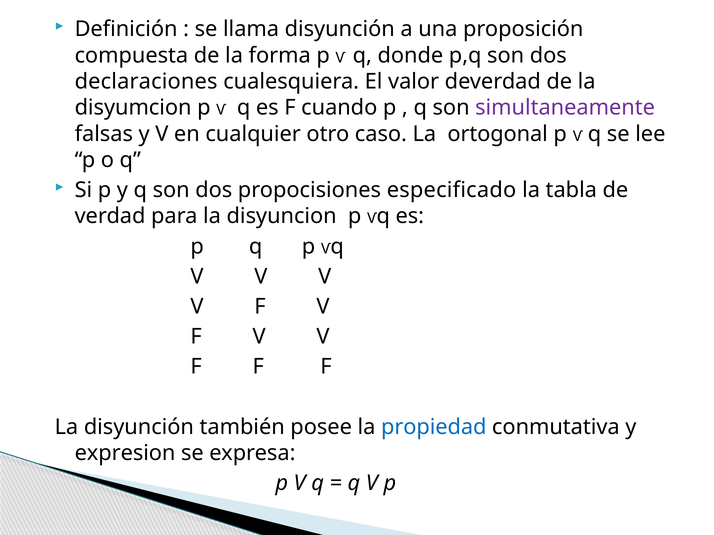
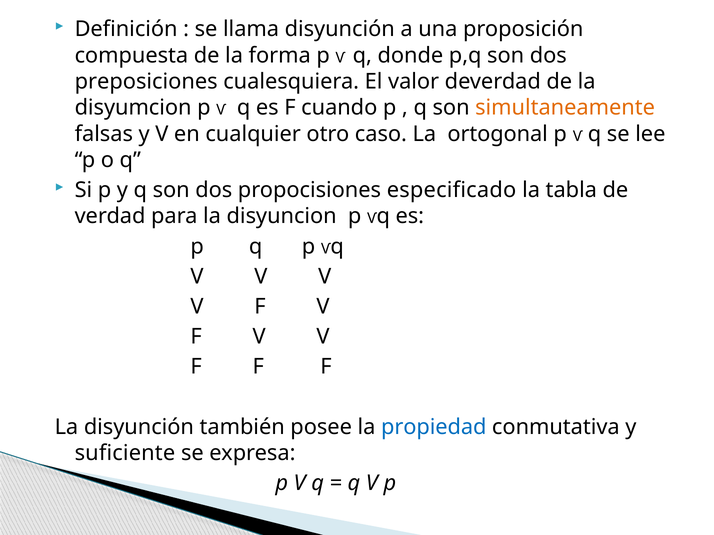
declaraciones: declaraciones -> preposiciones
simultaneamente colour: purple -> orange
expresion: expresion -> suficiente
